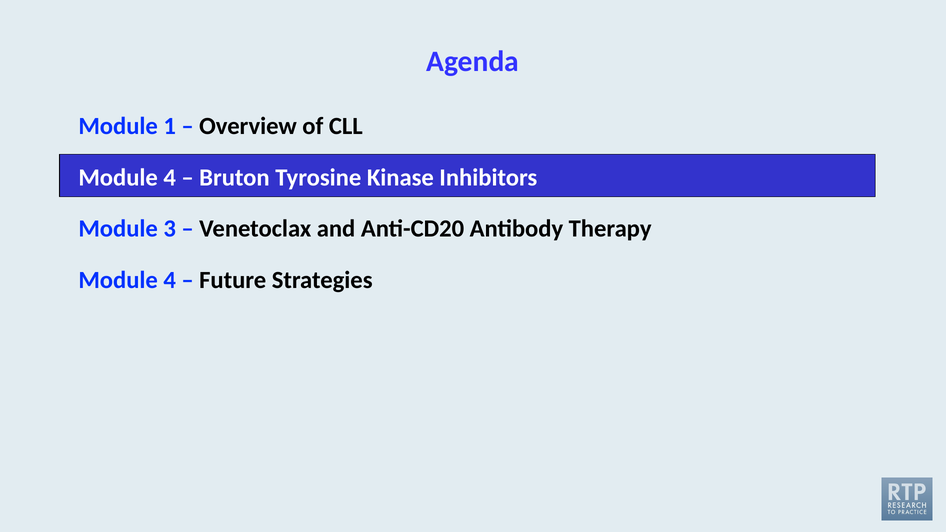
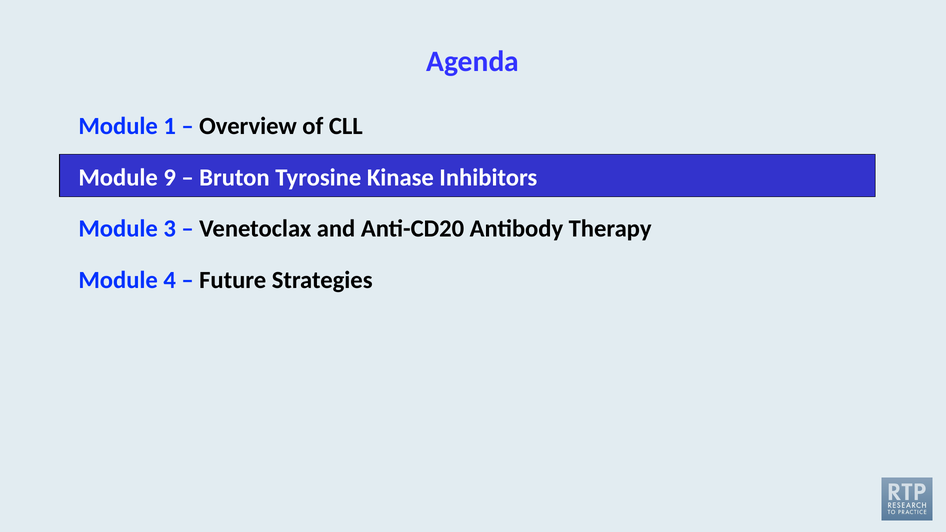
4 at (170, 178): 4 -> 9
